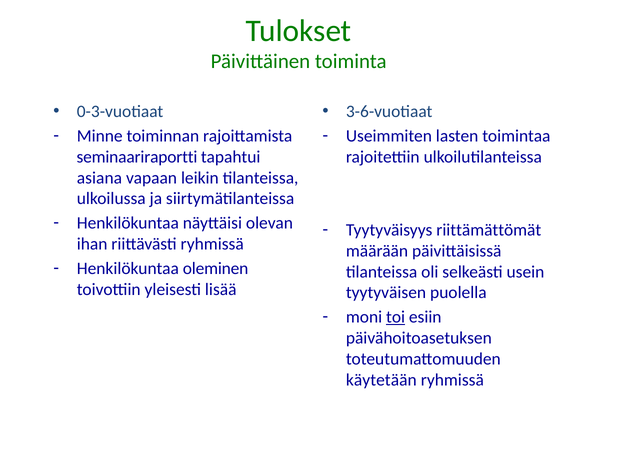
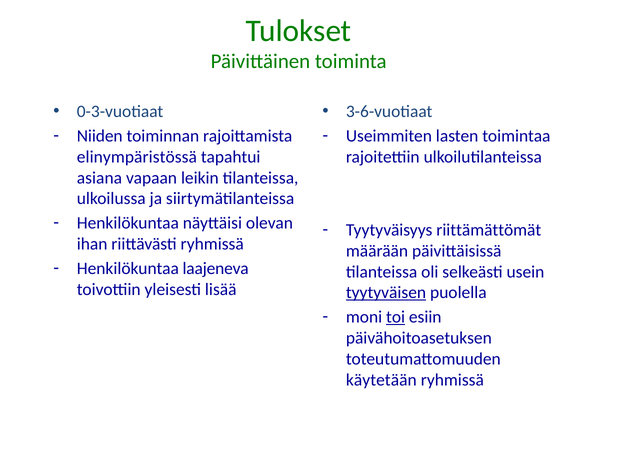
Minne: Minne -> Niiden
seminaariraportti: seminaariraportti -> elinympäristössä
oleminen: oleminen -> laajeneva
tyytyväisen underline: none -> present
